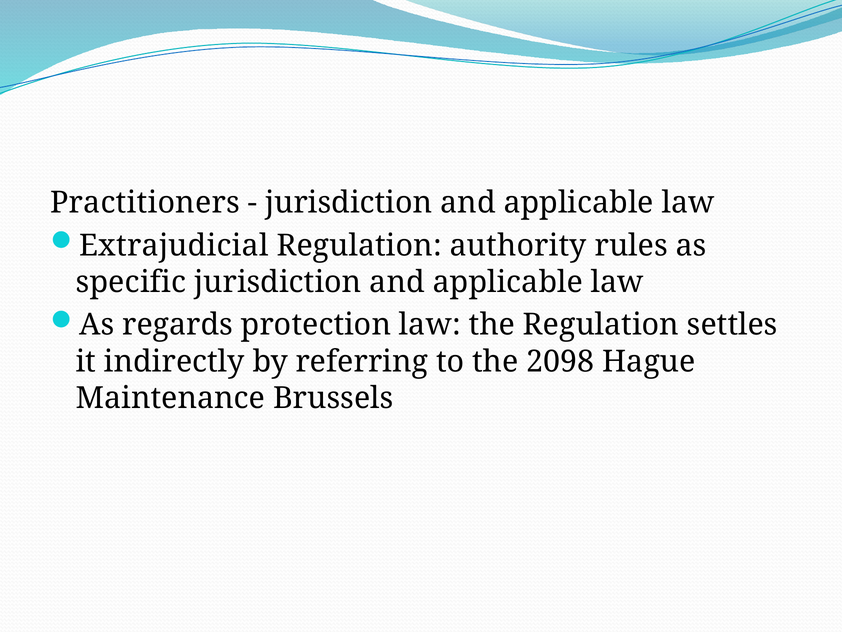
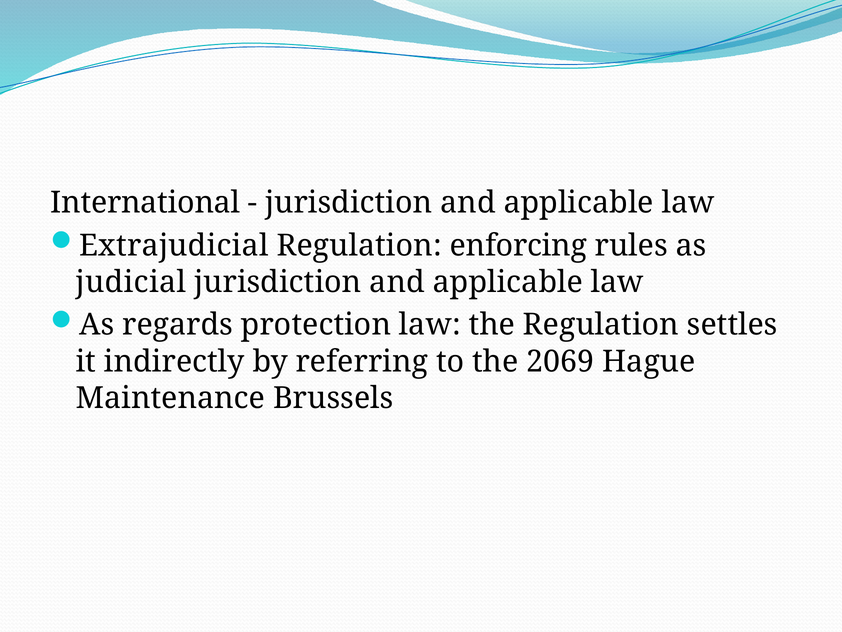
Practitioners: Practitioners -> International
authority: authority -> enforcing
specific: specific -> judicial
2098: 2098 -> 2069
